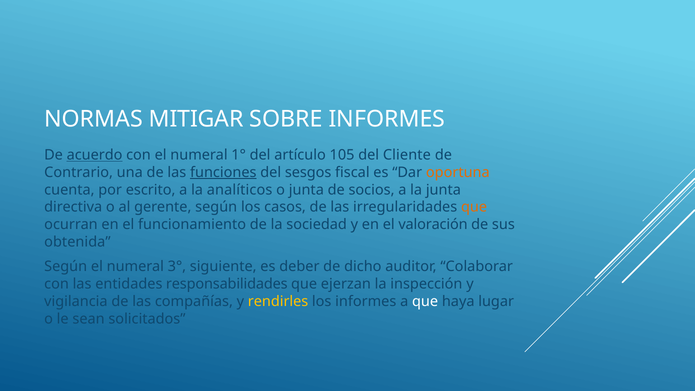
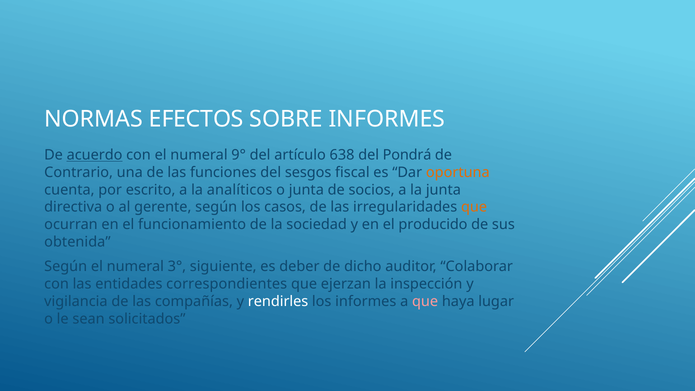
MITIGAR: MITIGAR -> EFECTOS
1°: 1° -> 9°
105: 105 -> 638
Cliente: Cliente -> Pondrá
funciones underline: present -> none
valoración: valoración -> producido
responsabilidades: responsabilidades -> correspondientes
rendirles colour: yellow -> white
que at (425, 301) colour: white -> pink
